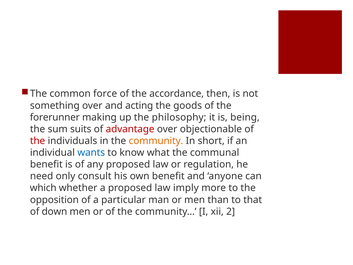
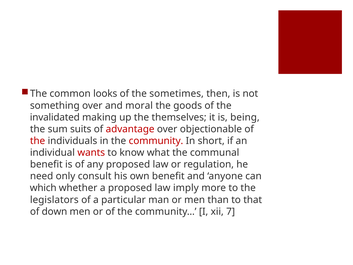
force: force -> looks
accordance: accordance -> sometimes
acting: acting -> moral
forerunner: forerunner -> invalidated
philosophy: philosophy -> themselves
community colour: orange -> red
wants colour: blue -> red
opposition: opposition -> legislators
2: 2 -> 7
